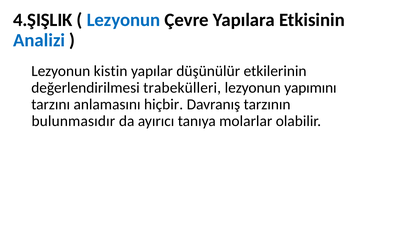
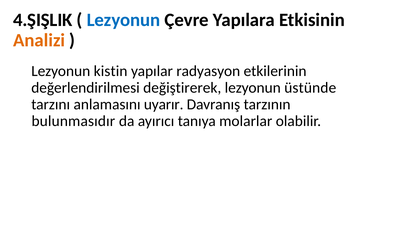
Analizi colour: blue -> orange
düşünülür: düşünülür -> radyasyon
trabekülleri: trabekülleri -> değiştirerek
yapımını: yapımını -> üstünde
hiçbir: hiçbir -> uyarır
